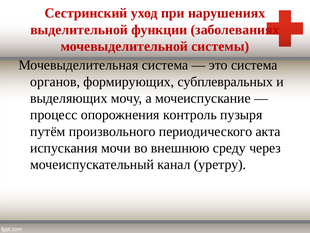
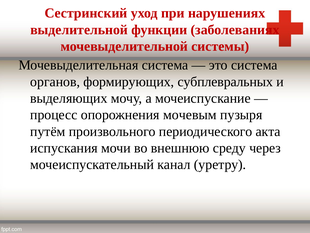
контроль: контроль -> мочевым
